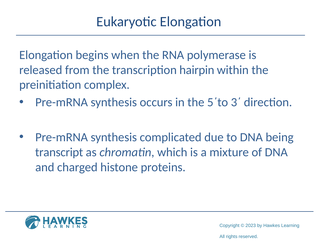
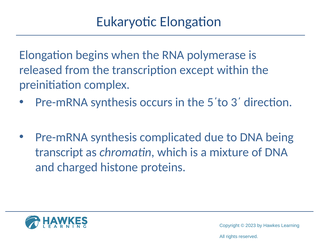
hairpin: hairpin -> except
